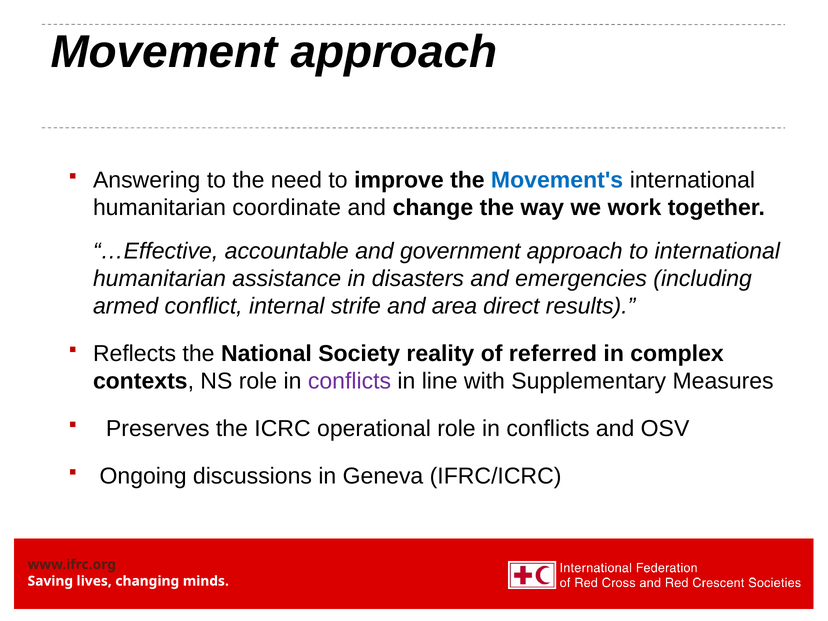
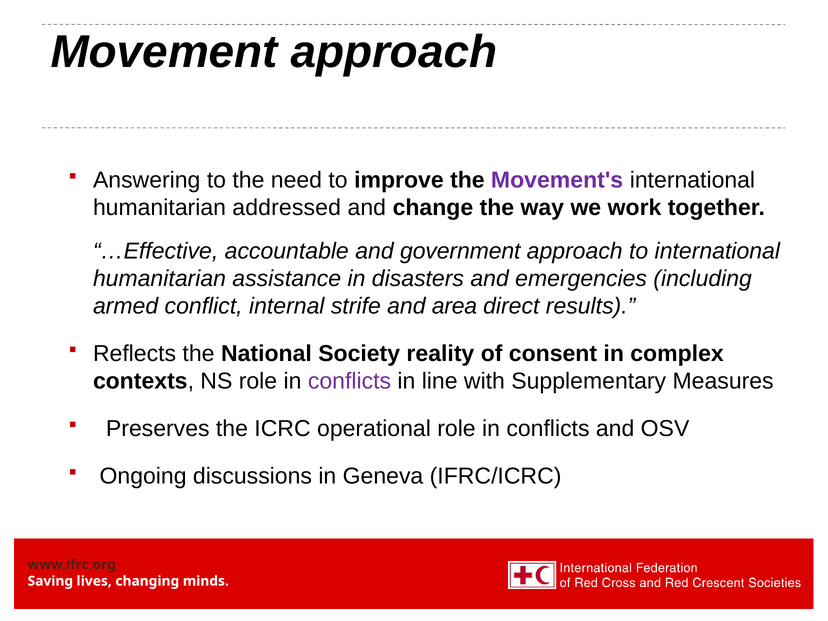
Movement's colour: blue -> purple
coordinate: coordinate -> addressed
referred: referred -> consent
